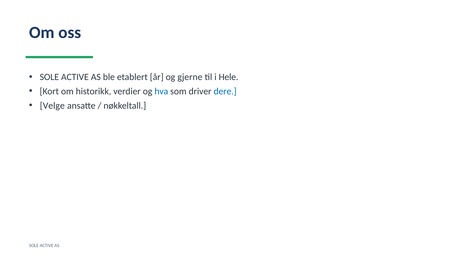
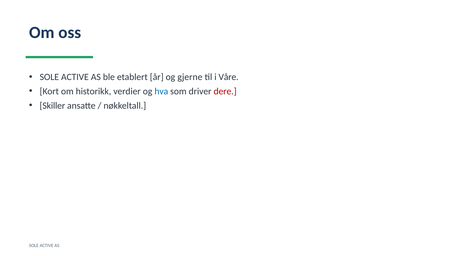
Hele: Hele -> Våre
dere colour: blue -> red
Velge: Velge -> Skiller
